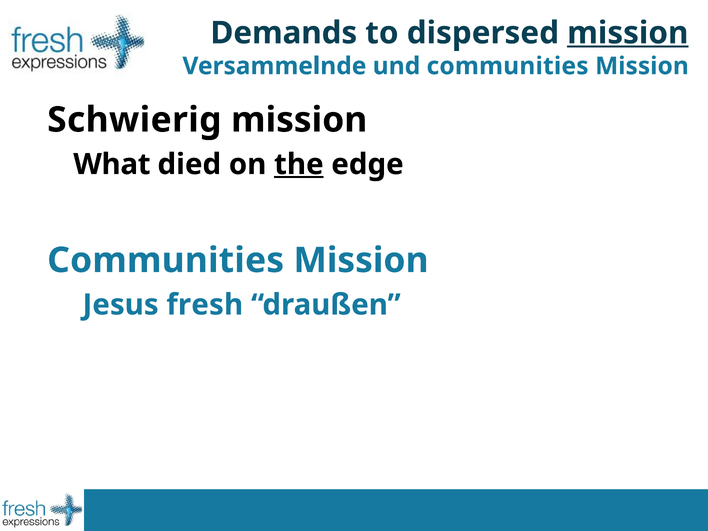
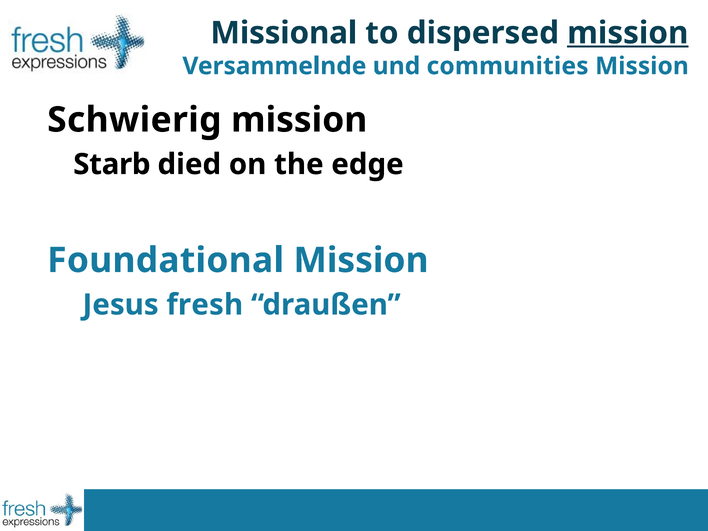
Demands: Demands -> Missional
What: What -> Starb
the underline: present -> none
Communities at (166, 260): Communities -> Foundational
